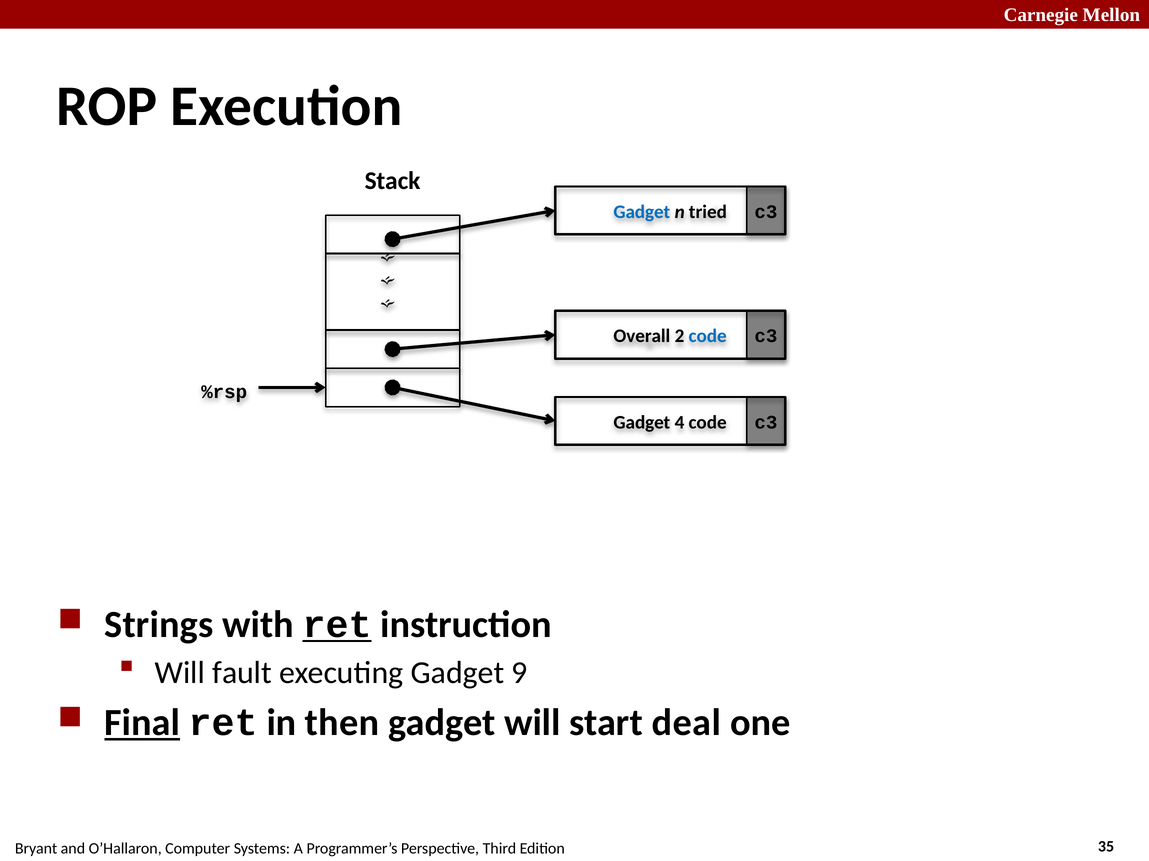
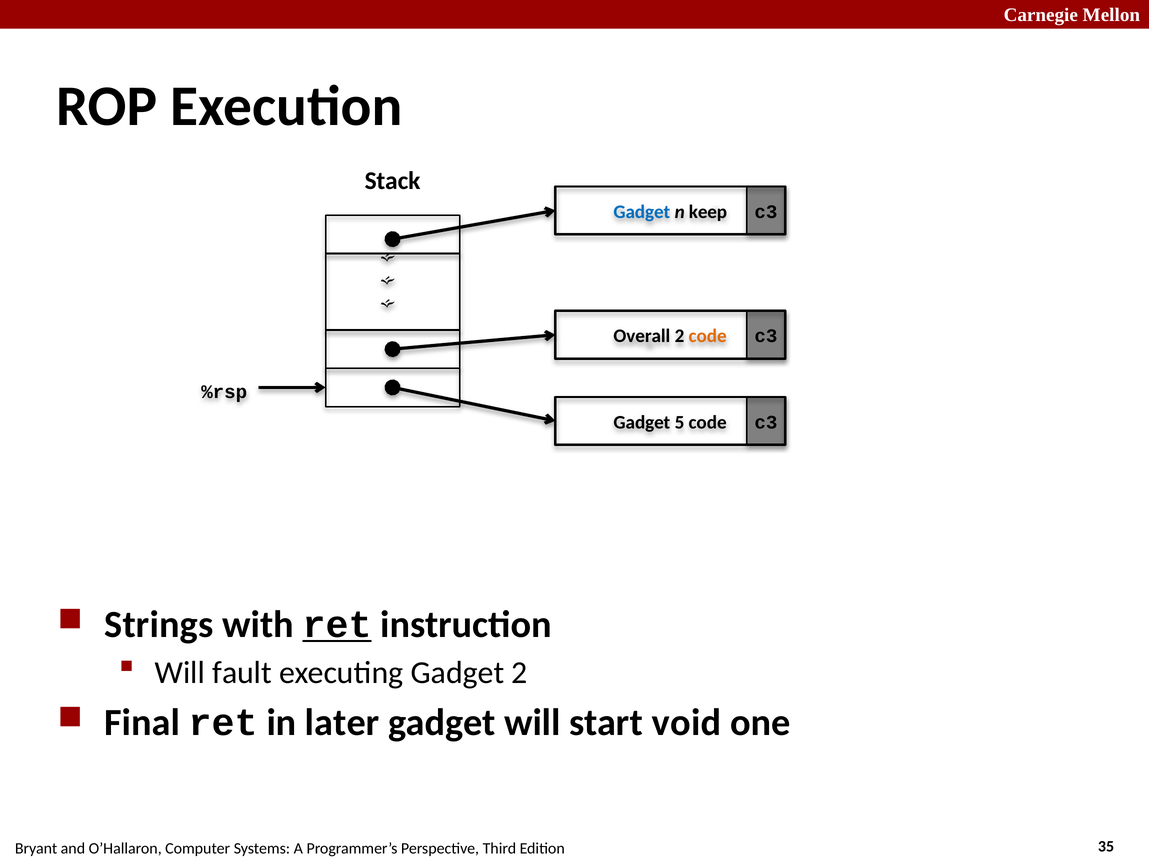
tried: tried -> keep
code at (708, 336) colour: blue -> orange
4: 4 -> 5
Gadget 9: 9 -> 2
Final underline: present -> none
then: then -> later
deal: deal -> void
